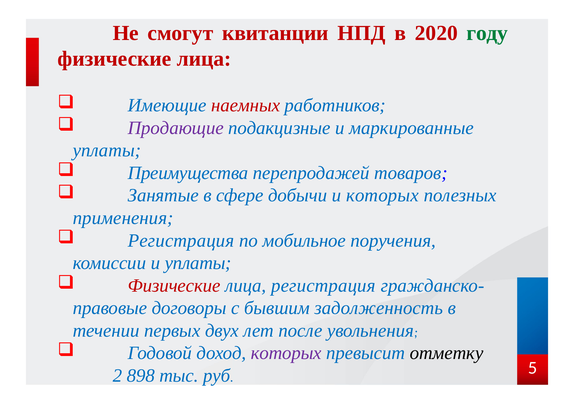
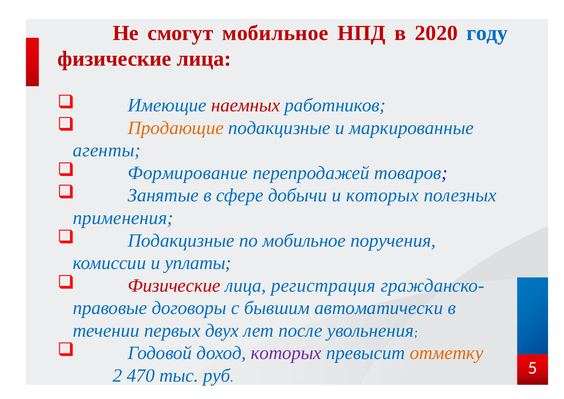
смогут квитанции: квитанции -> мобильное
году colour: green -> blue
Продающие colour: purple -> orange
уплаты at (107, 150): уплаты -> агенты
Преимущества: Преимущества -> Формирование
Регистрация at (181, 240): Регистрация -> Подакцизные
задолженность: задолженность -> автоматически
отметку colour: black -> orange
898: 898 -> 470
